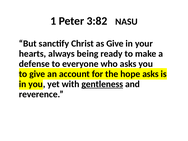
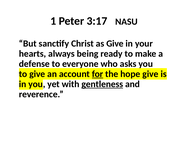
3:82: 3:82 -> 3:17
for underline: none -> present
hope asks: asks -> give
